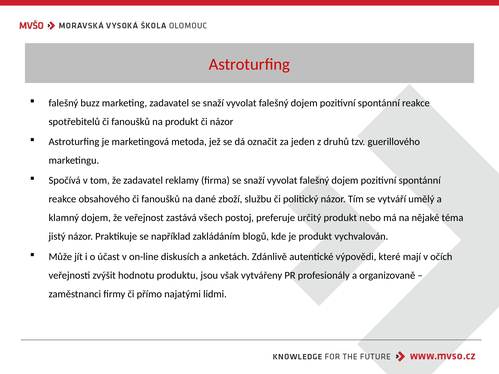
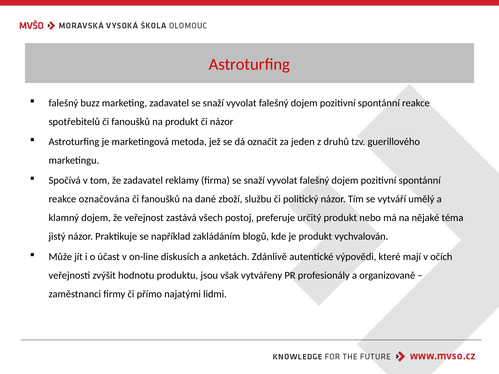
obsahového: obsahového -> označována
